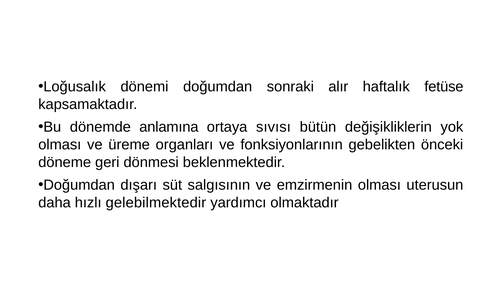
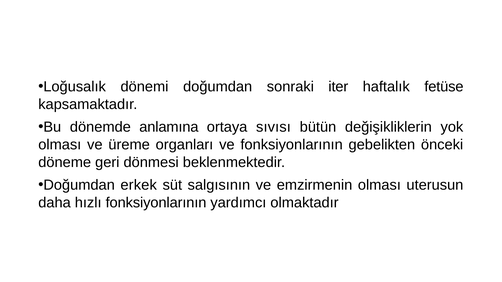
alır: alır -> iter
dışarı: dışarı -> erkek
hızlı gelebilmektedir: gelebilmektedir -> fonksiyonlarının
